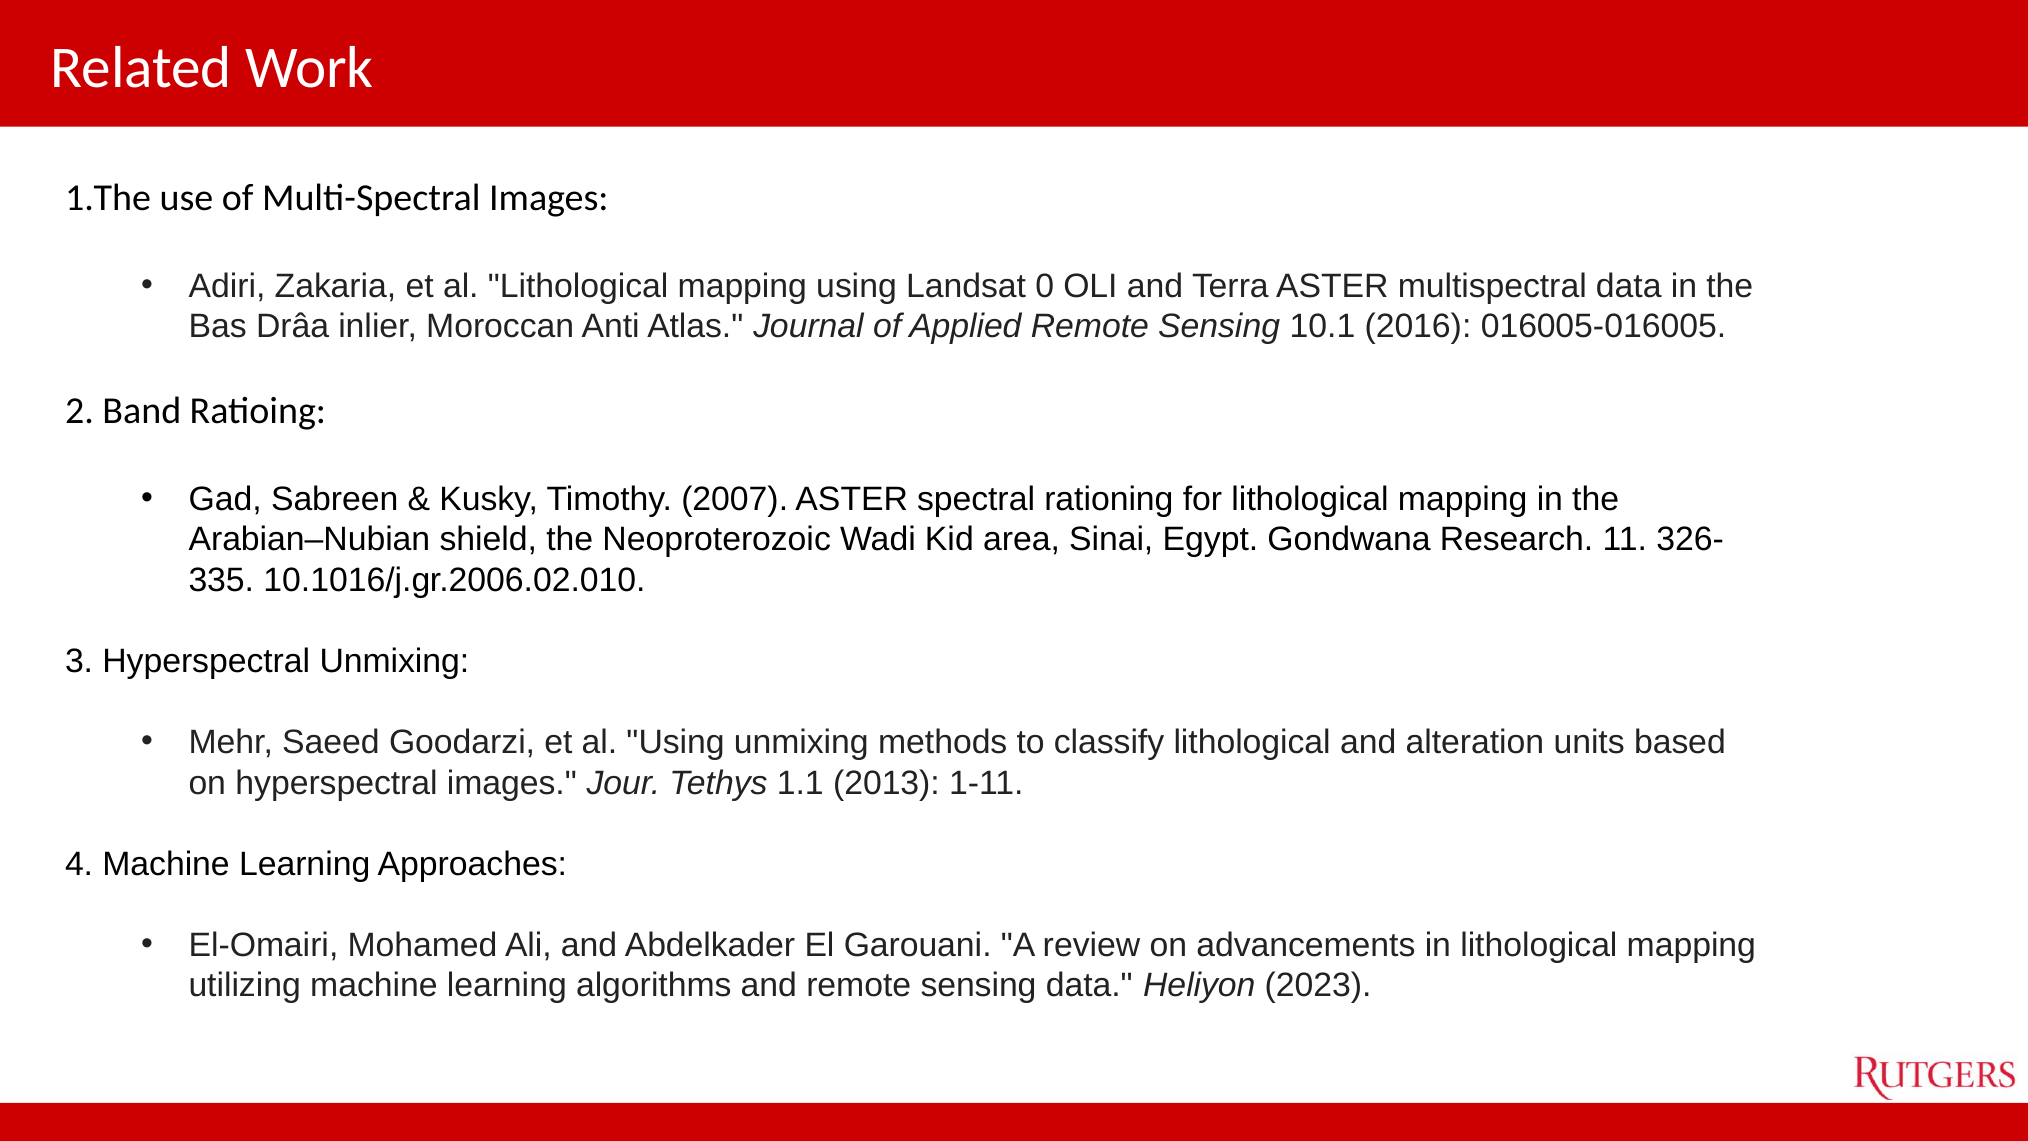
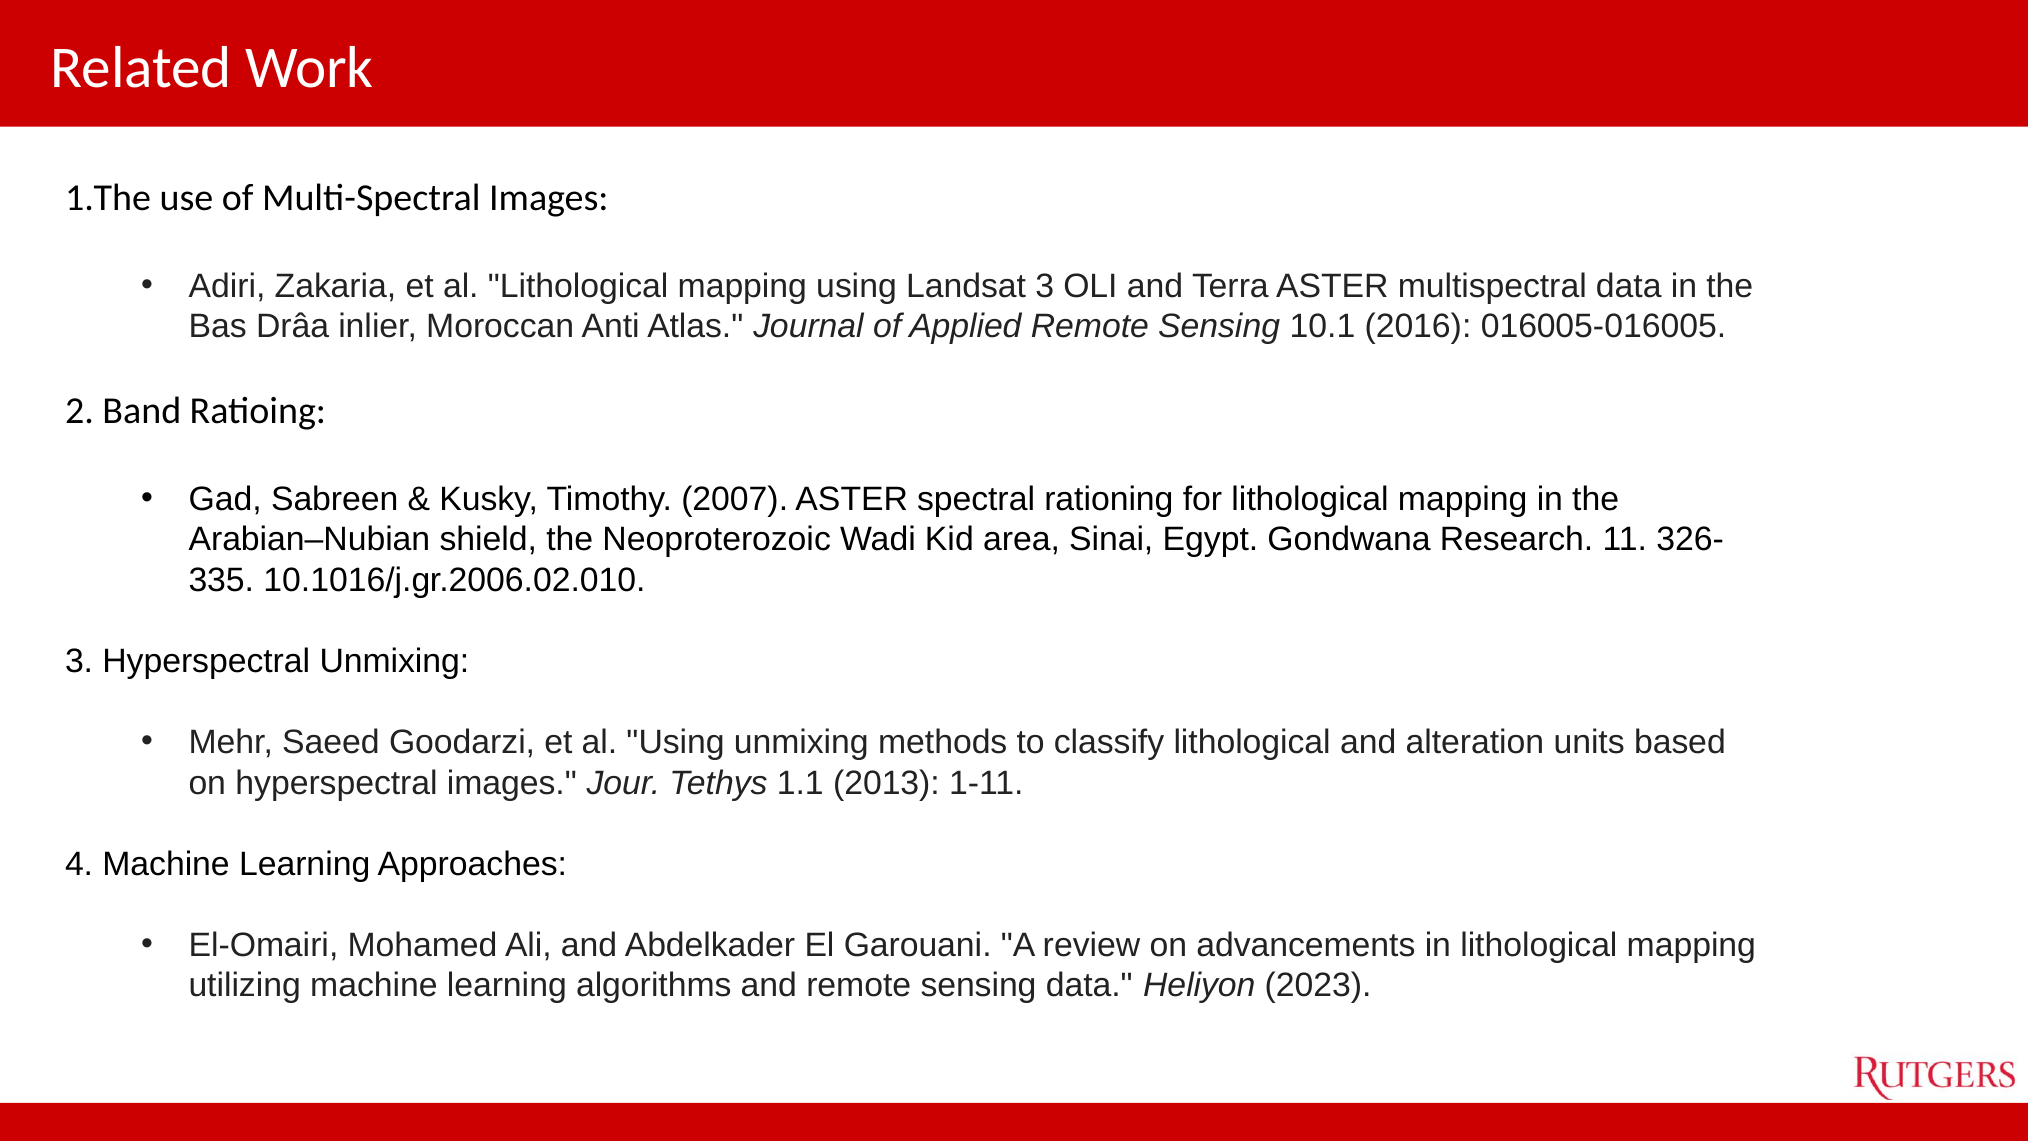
Landsat 0: 0 -> 3
